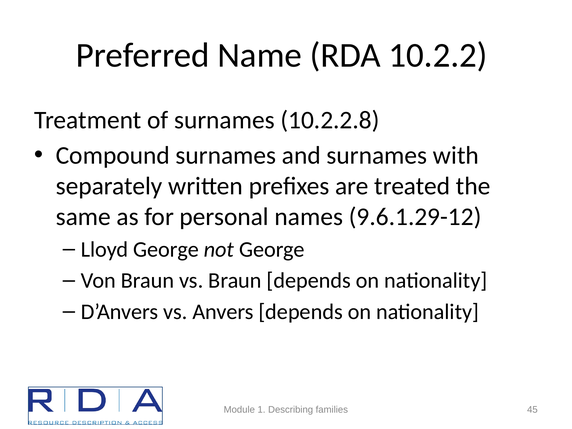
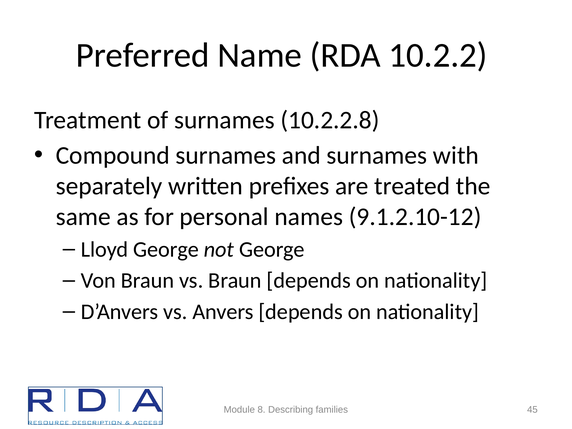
9.6.1.29-12: 9.6.1.29-12 -> 9.1.2.10-12
1: 1 -> 8
